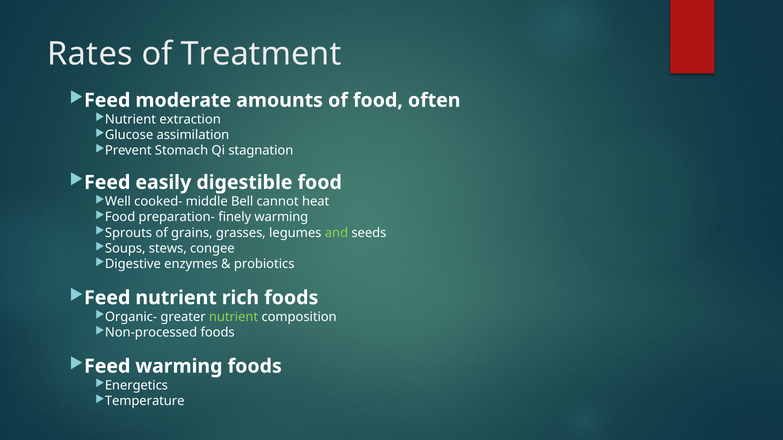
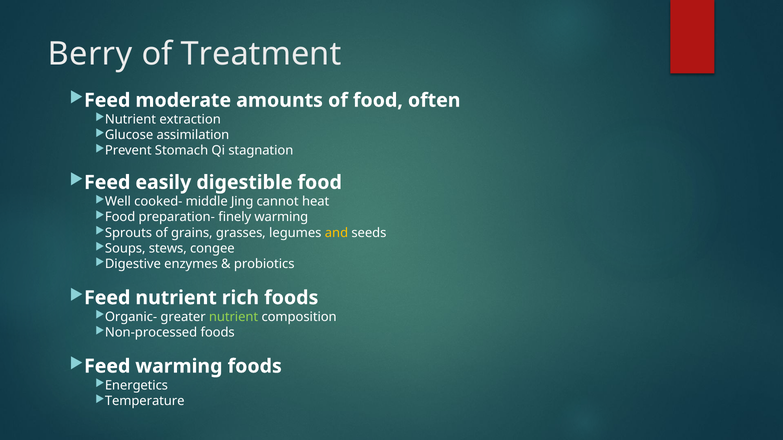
Rates: Rates -> Berry
Bell: Bell -> Jing
and colour: light green -> yellow
